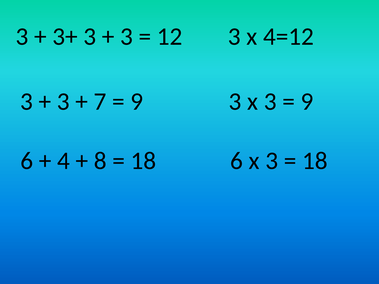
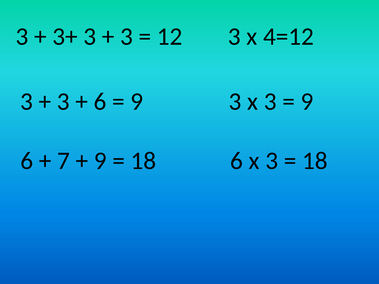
7 at (100, 102): 7 -> 6
4: 4 -> 7
8 at (100, 161): 8 -> 9
